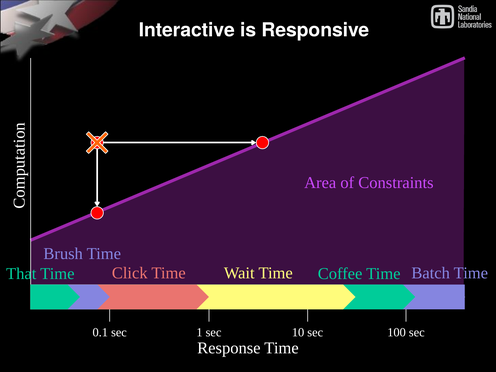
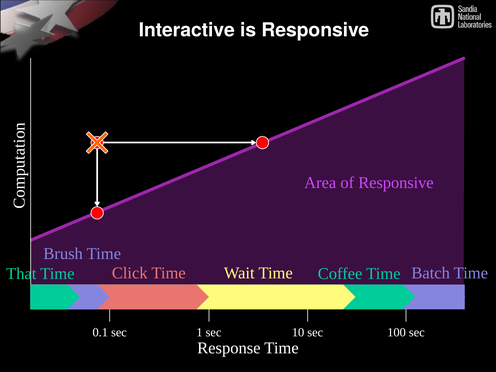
of Constraints: Constraints -> Responsive
